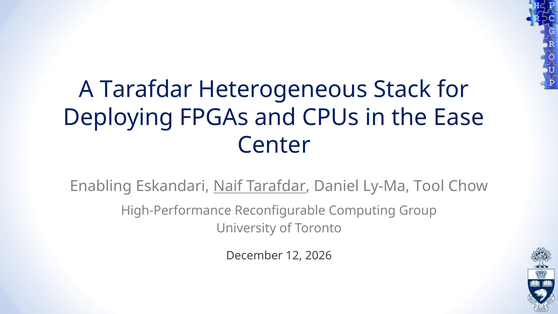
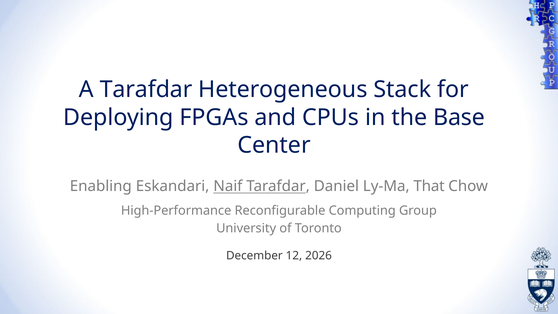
Ease: Ease -> Base
Tool: Tool -> That
